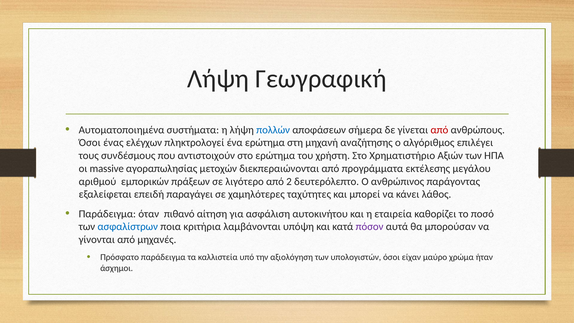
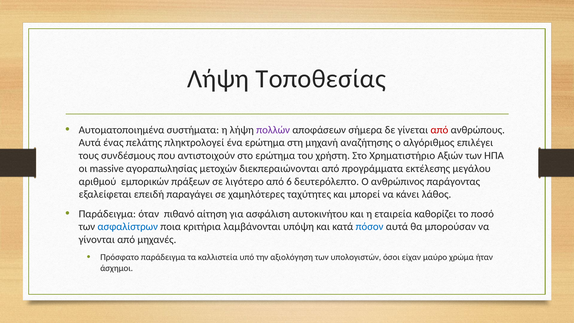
Γεωγραφική: Γεωγραφική -> Τοποθεσίας
πολλών colour: blue -> purple
Όσοι at (90, 143): Όσοι -> Αυτά
ελέγχων: ελέγχων -> πελάτης
2: 2 -> 6
πόσον colour: purple -> blue
